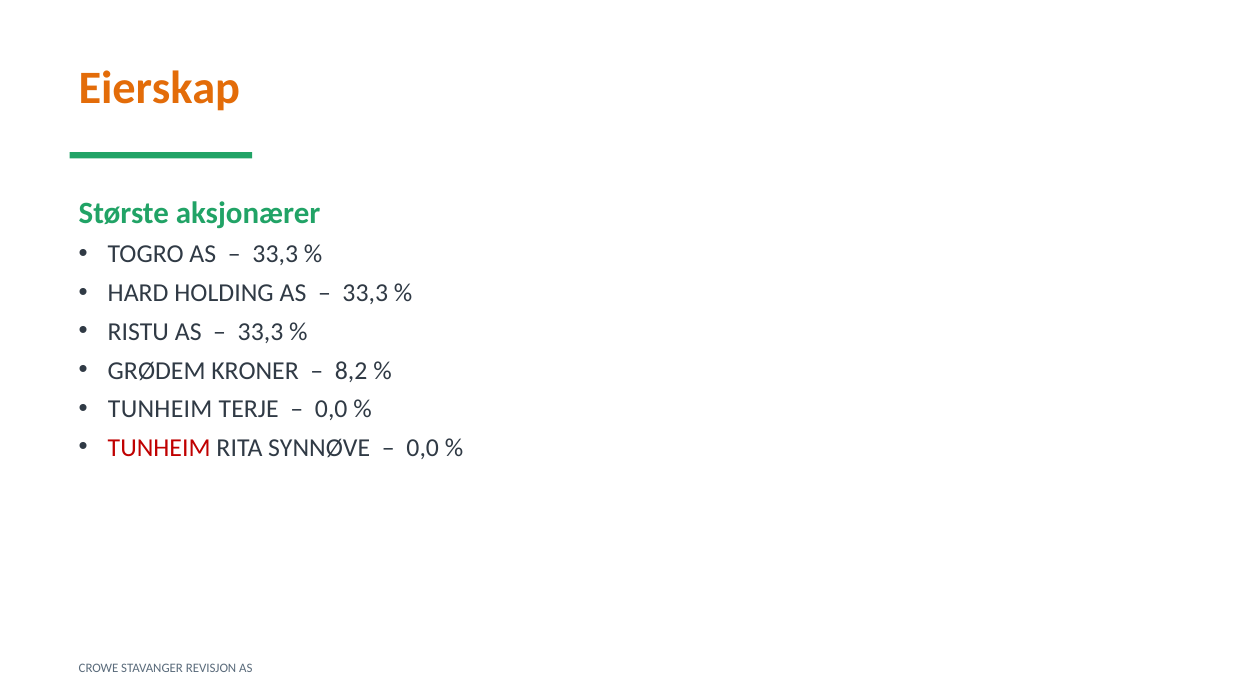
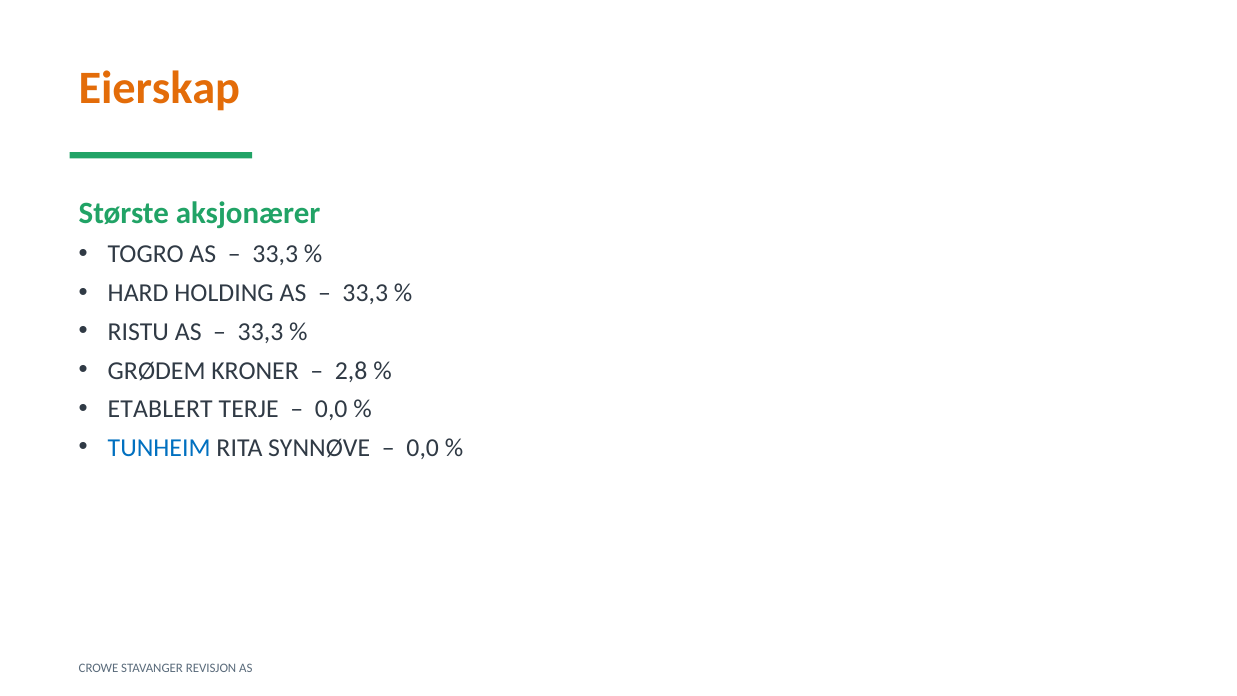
8,2: 8,2 -> 2,8
TUNHEIM at (160, 409): TUNHEIM -> ETABLERT
TUNHEIM at (159, 448) colour: red -> blue
